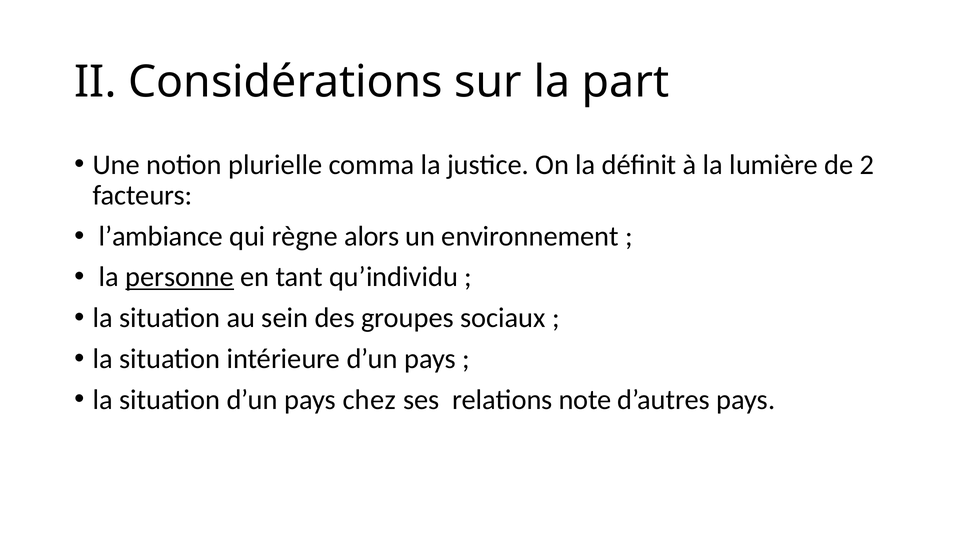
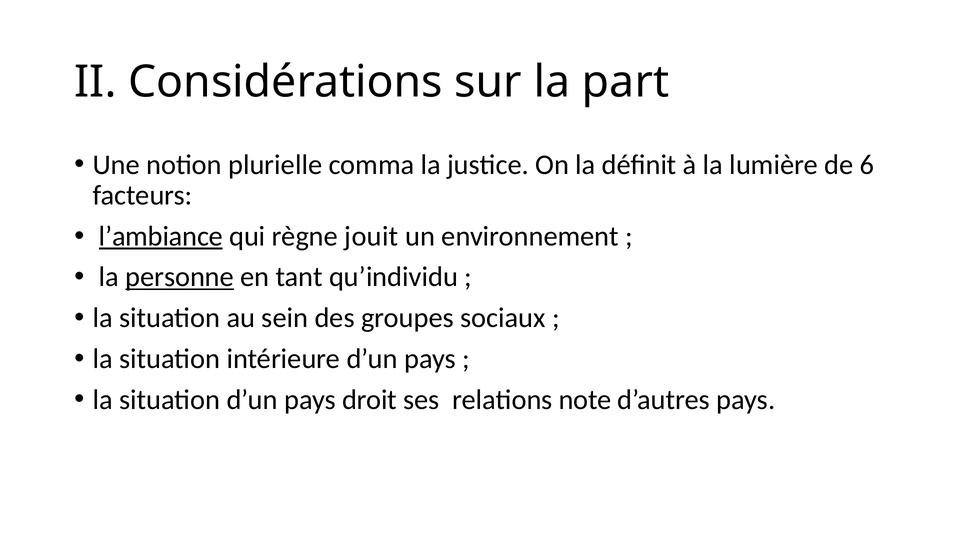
2: 2 -> 6
l’ambiance underline: none -> present
alors: alors -> jouit
chez: chez -> droit
